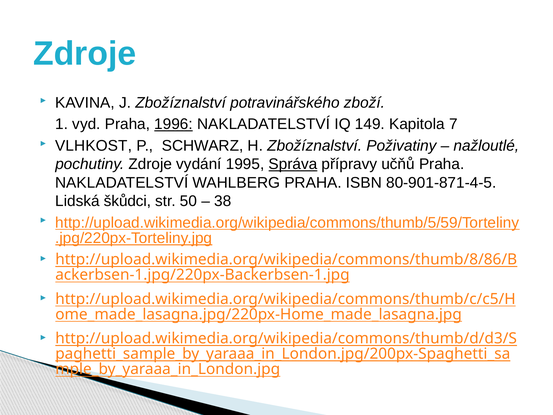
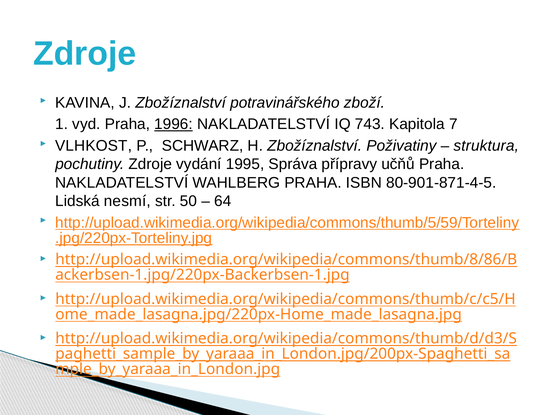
149: 149 -> 743
nažloutlé: nažloutlé -> struktura
Správa underline: present -> none
škůdci: škůdci -> nesmí
38: 38 -> 64
